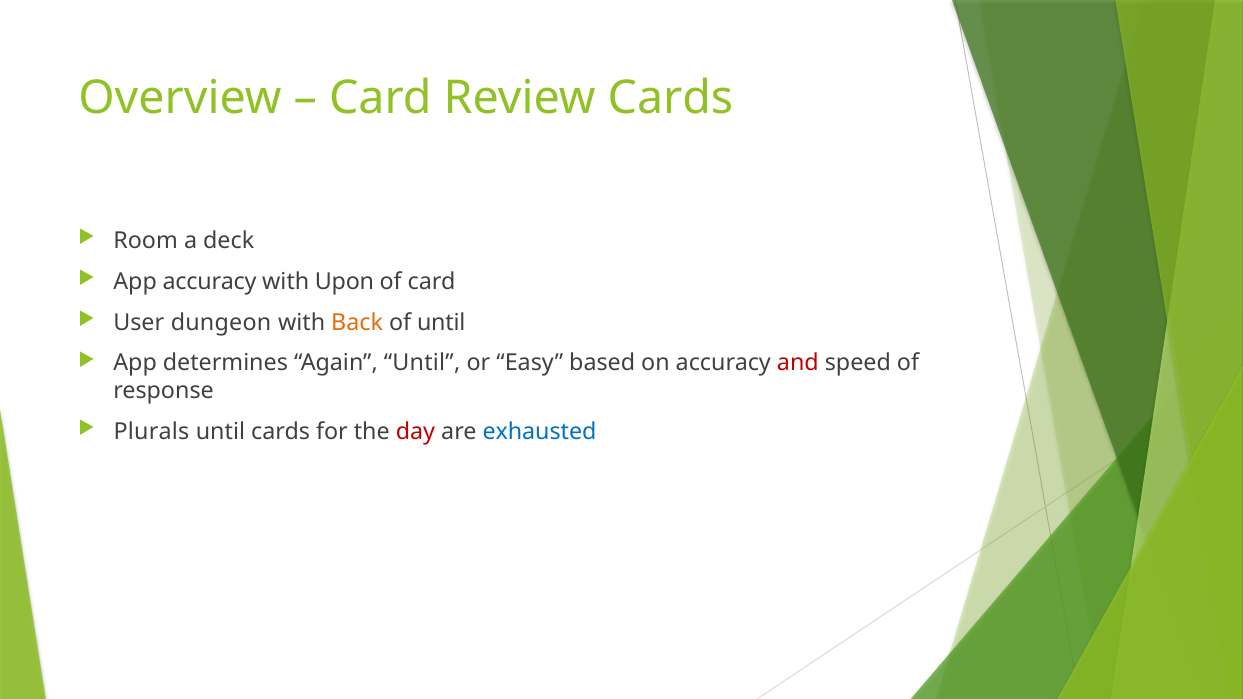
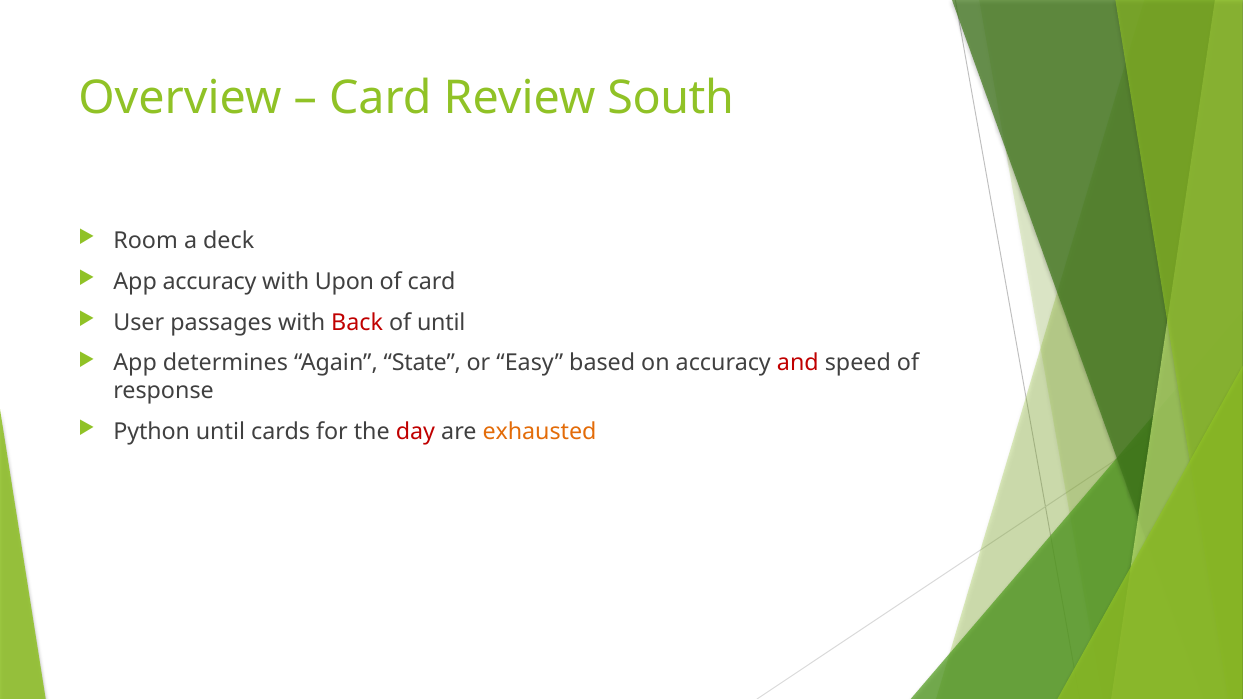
Review Cards: Cards -> South
dungeon: dungeon -> passages
Back colour: orange -> red
Again Until: Until -> State
Plurals: Plurals -> Python
exhausted colour: blue -> orange
